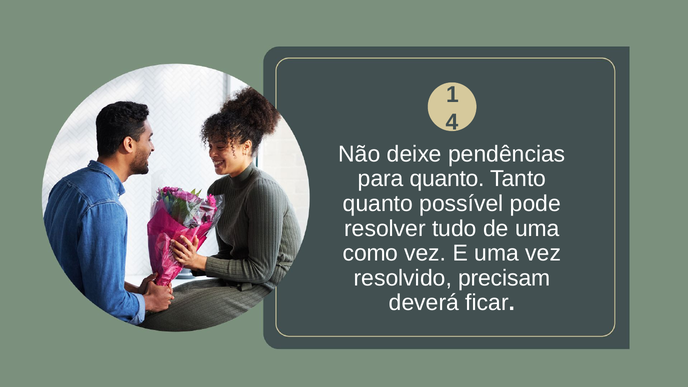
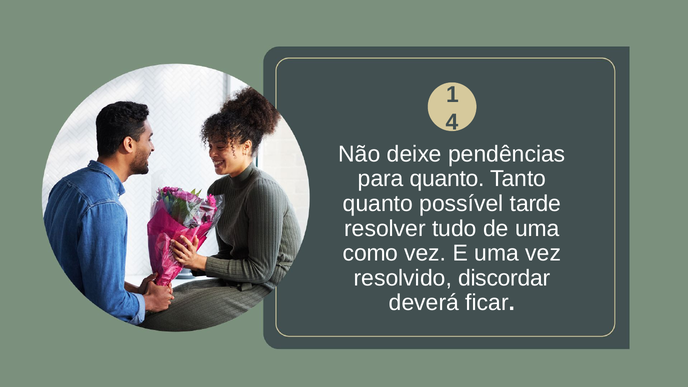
pode: pode -> tarde
precisam: precisam -> discordar
